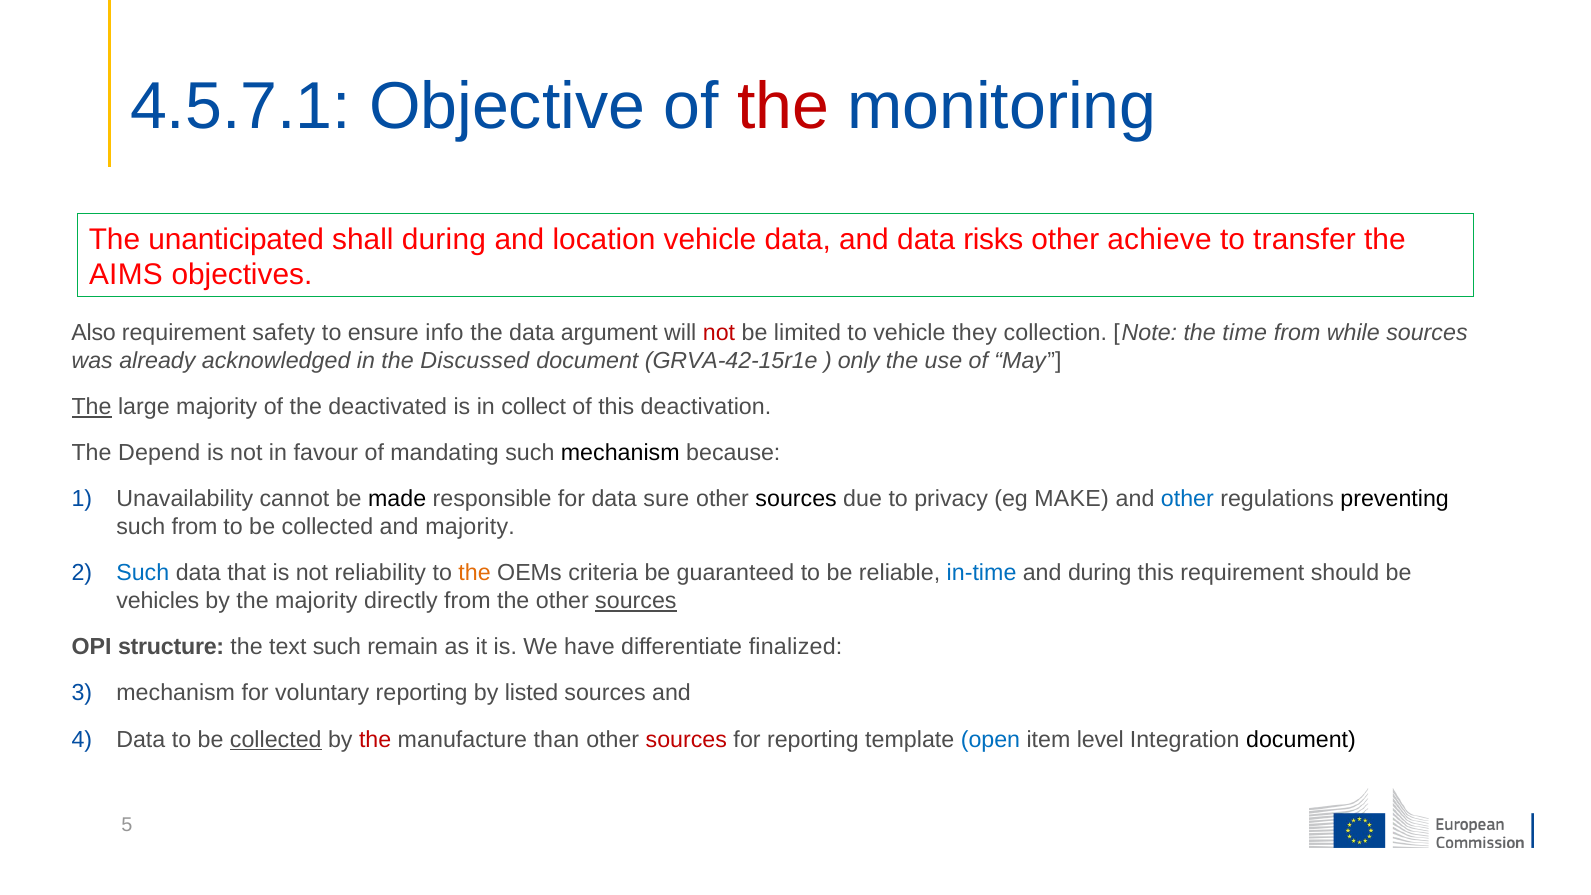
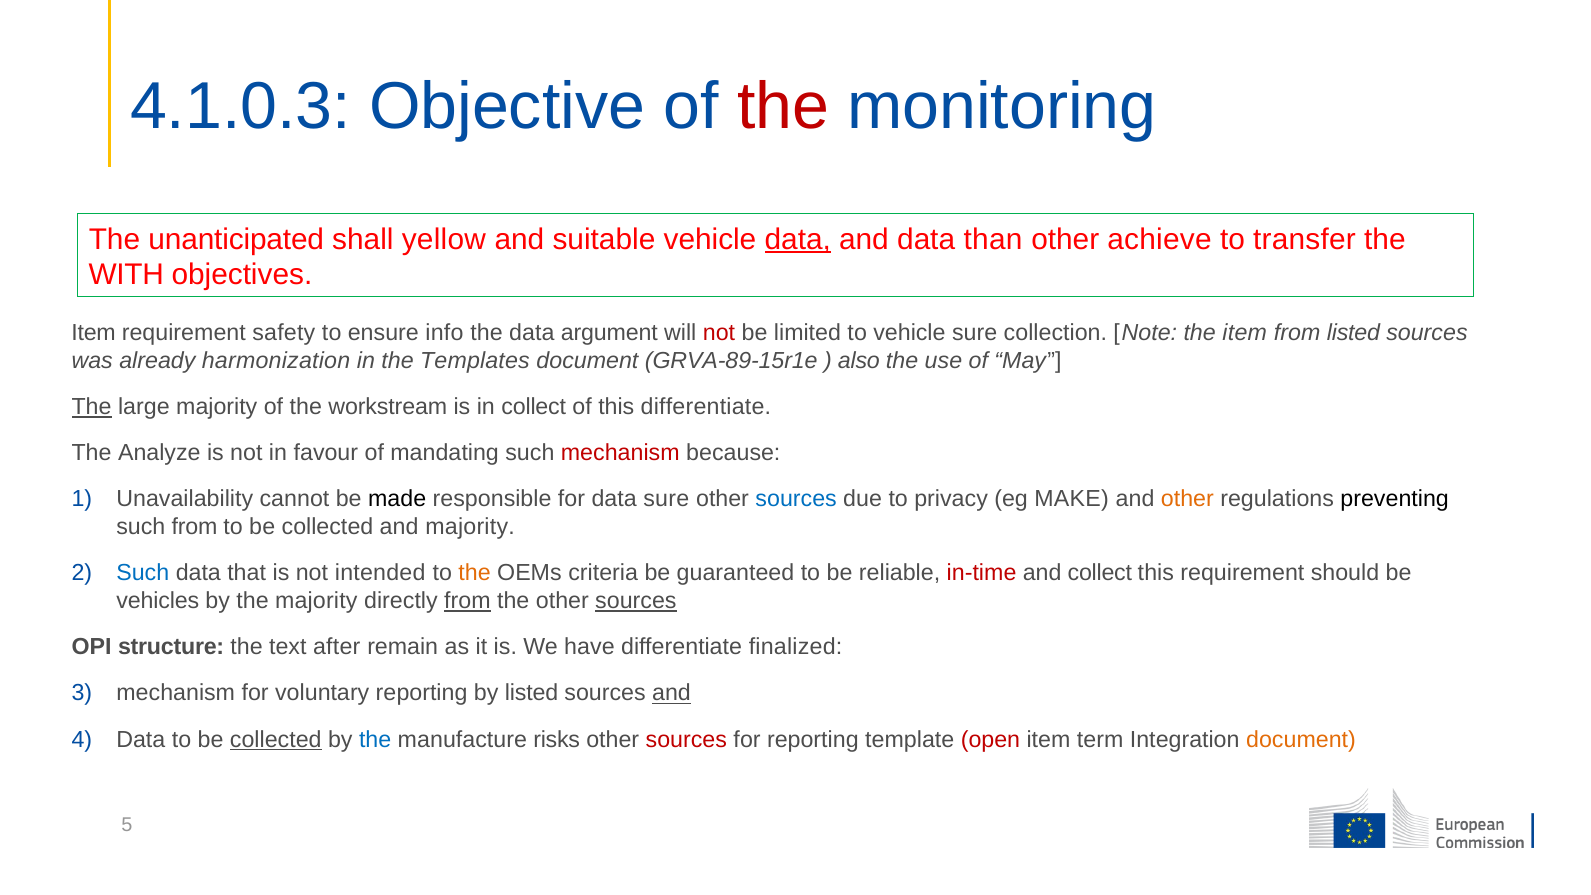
4.5.7.1: 4.5.7.1 -> 4.1.0.3
shall during: during -> yellow
location: location -> suitable
data at (798, 239) underline: none -> present
risks: risks -> than
AIMS: AIMS -> WITH
Also at (94, 333): Also -> Item
vehicle they: they -> sure
the time: time -> item
from while: while -> listed
acknowledged: acknowledged -> harmonization
Discussed: Discussed -> Templates
GRVA-42-15r1e: GRVA-42-15r1e -> GRVA-89-15r1e
only: only -> also
deactivated: deactivated -> workstream
this deactivation: deactivation -> differentiate
Depend: Depend -> Analyze
mechanism at (620, 453) colour: black -> red
sources at (796, 499) colour: black -> blue
other at (1187, 499) colour: blue -> orange
reliability: reliability -> intended
in-time colour: blue -> red
and during: during -> collect
from at (467, 601) underline: none -> present
text such: such -> after
and at (671, 693) underline: none -> present
the at (375, 739) colour: red -> blue
than: than -> risks
open colour: blue -> red
level: level -> term
document at (1301, 739) colour: black -> orange
